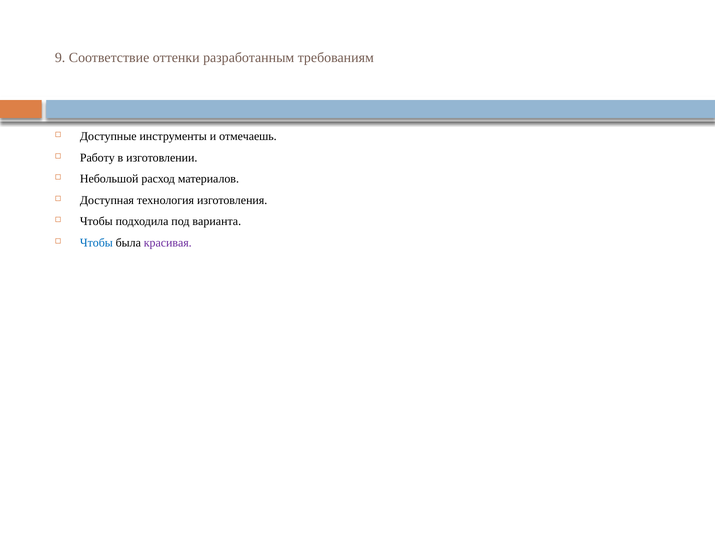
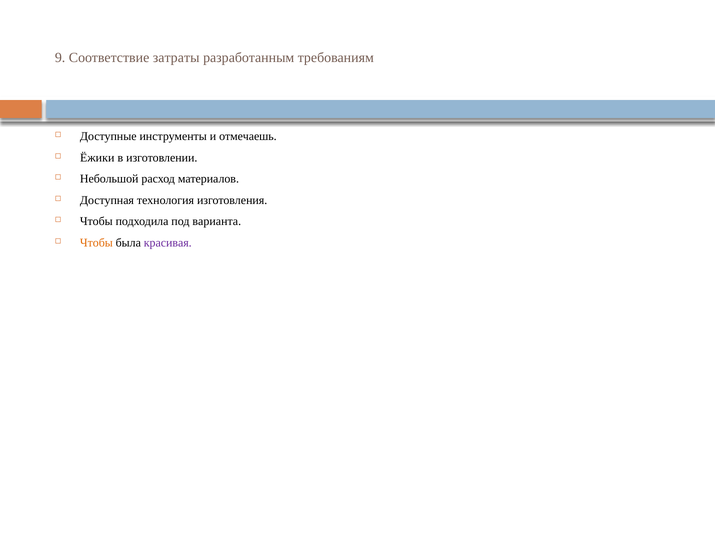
оттенки: оттенки -> затраты
Работу: Работу -> Ёжики
Чтобы at (96, 243) colour: blue -> orange
